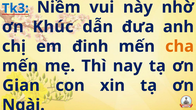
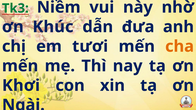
Tk3 colour: blue -> green
đinh: đinh -> tươi
Gian: Gian -> Khơi
